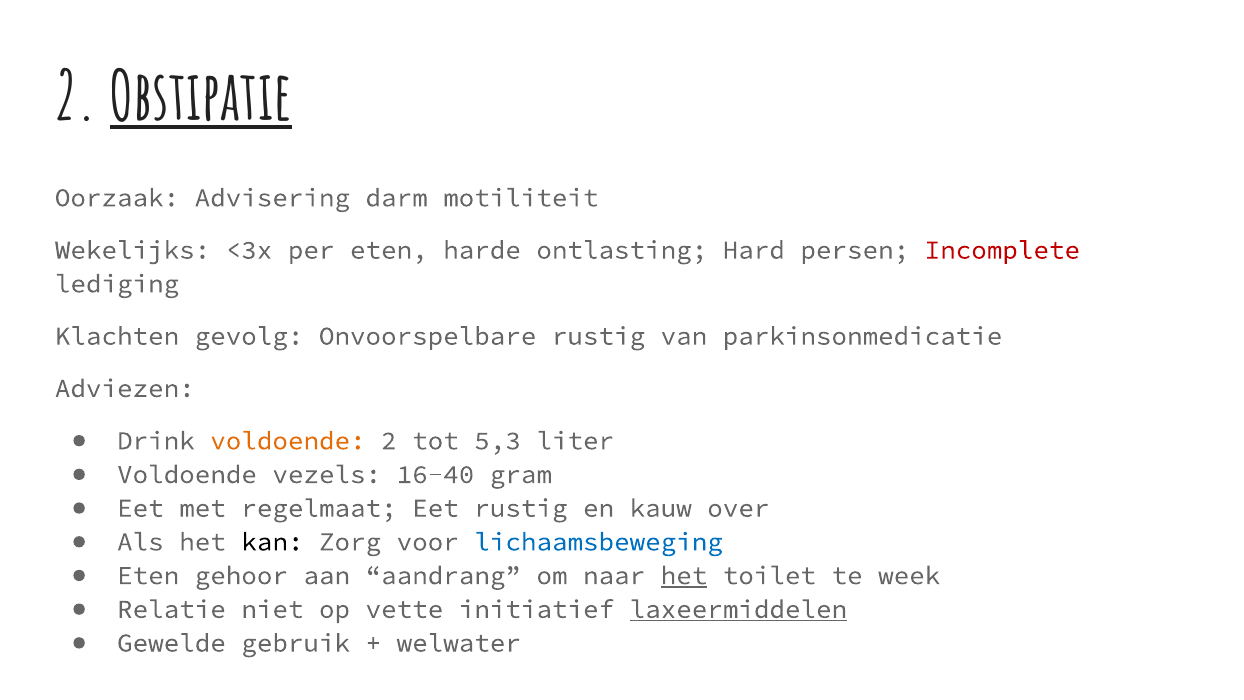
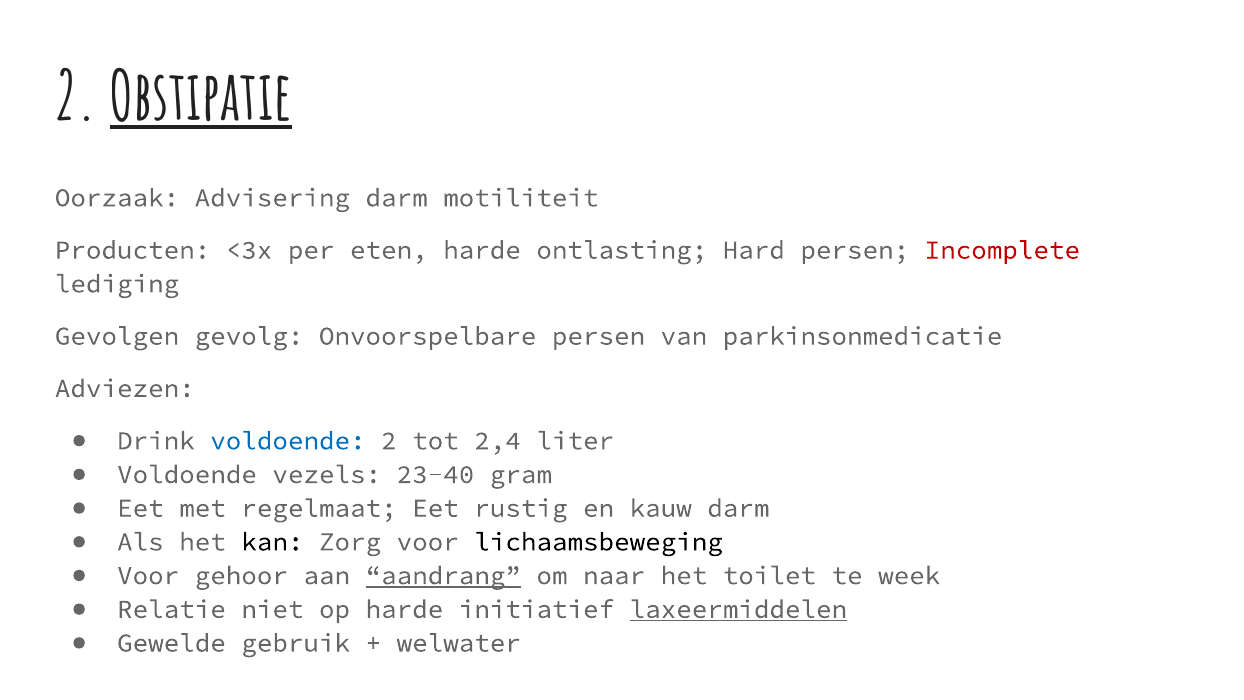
Wekelijks: Wekelijks -> Producten
Klachten: Klachten -> Gevolgen
Onvoorspelbare rustig: rustig -> persen
voldoende at (288, 441) colour: orange -> blue
5,3: 5,3 -> 2,4
16-40: 16-40 -> 23-40
kauw over: over -> darm
lichaamsbeweging colour: blue -> black
Eten at (148, 575): Eten -> Voor
aandrang underline: none -> present
het at (684, 575) underline: present -> none
op vette: vette -> harde
